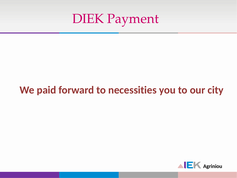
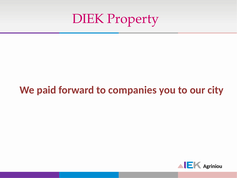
Payment: Payment -> Property
necessities: necessities -> companies
